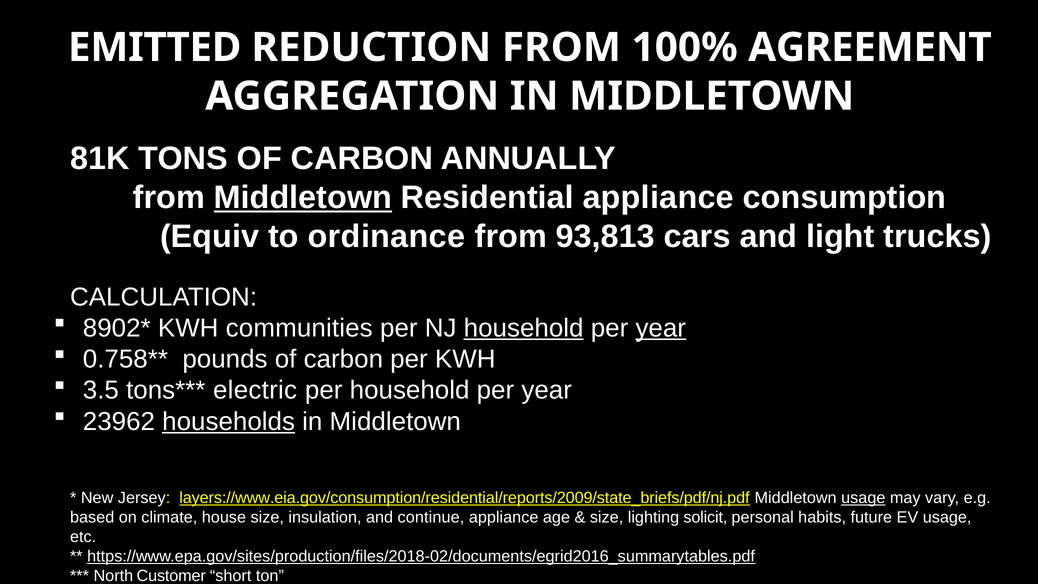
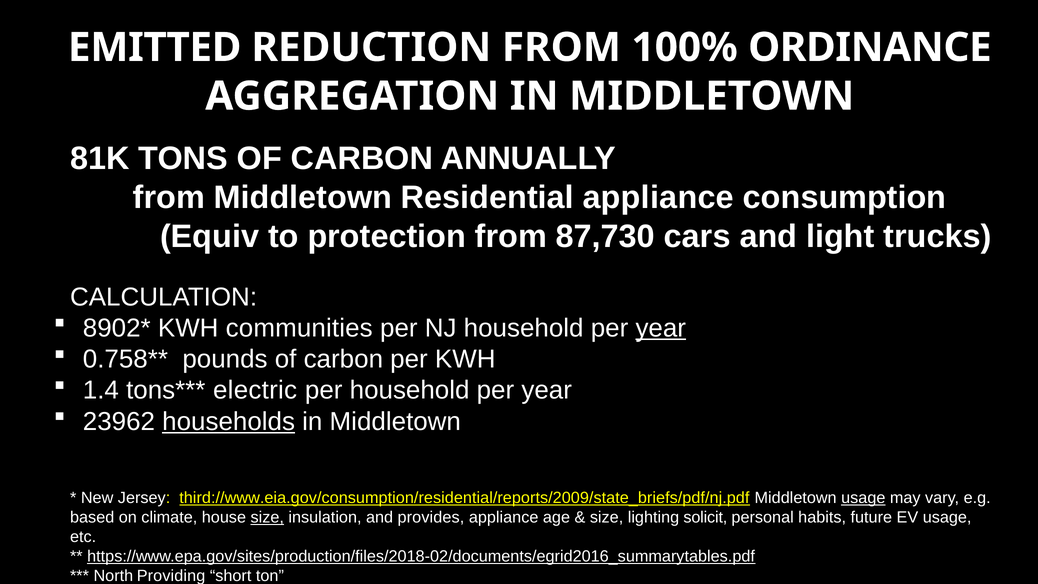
AGREEMENT: AGREEMENT -> ORDINANCE
Middletown at (303, 198) underline: present -> none
ordinance: ordinance -> protection
93,813: 93,813 -> 87,730
household at (524, 328) underline: present -> none
3.5: 3.5 -> 1.4
layers://www.eia.gov/consumption/residential/reports/2009/state_briefs/pdf/nj.pdf: layers://www.eia.gov/consumption/residential/reports/2009/state_briefs/pdf/nj.pdf -> third://www.eia.gov/consumption/residential/reports/2009/state_briefs/pdf/nj.pdf
size at (267, 517) underline: none -> present
continue: continue -> provides
Customer: Customer -> Providing
